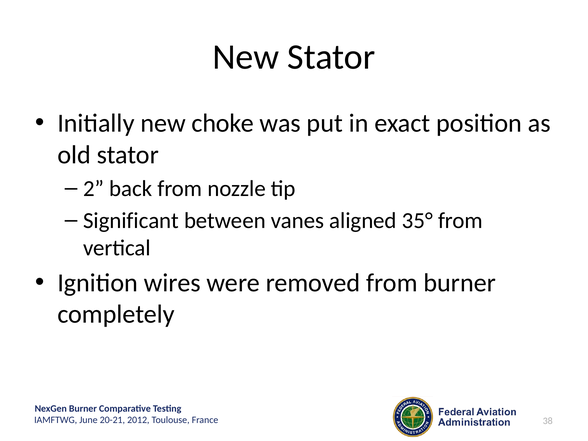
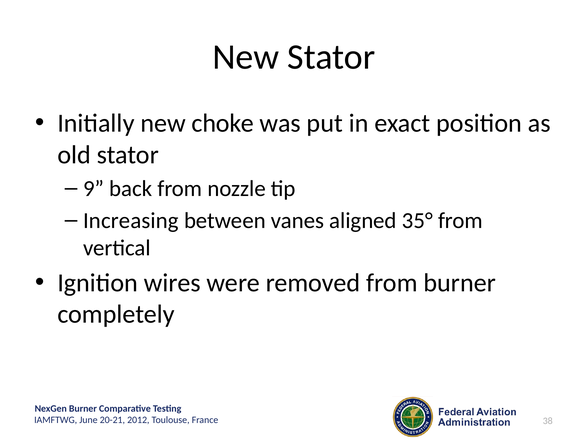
2: 2 -> 9
Significant: Significant -> Increasing
